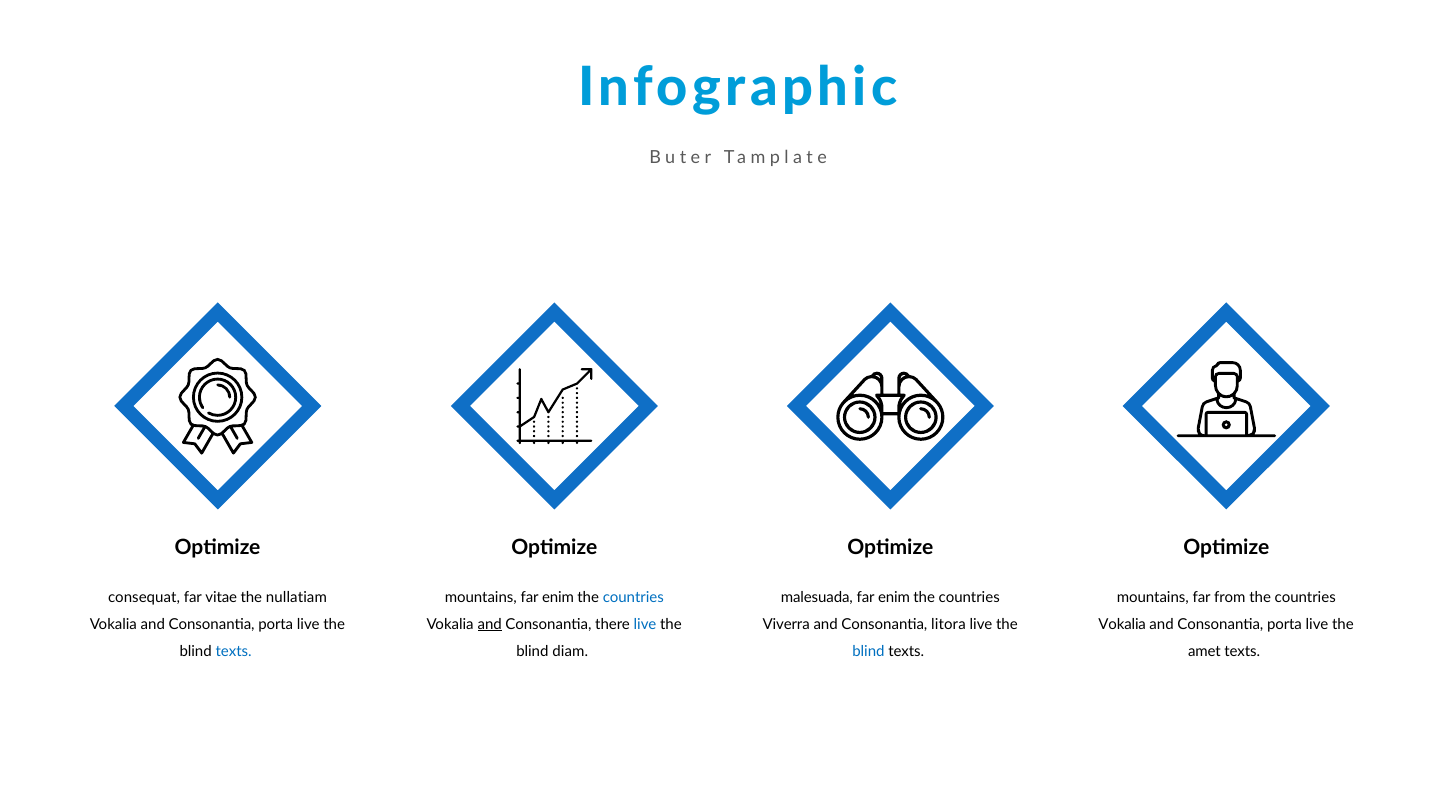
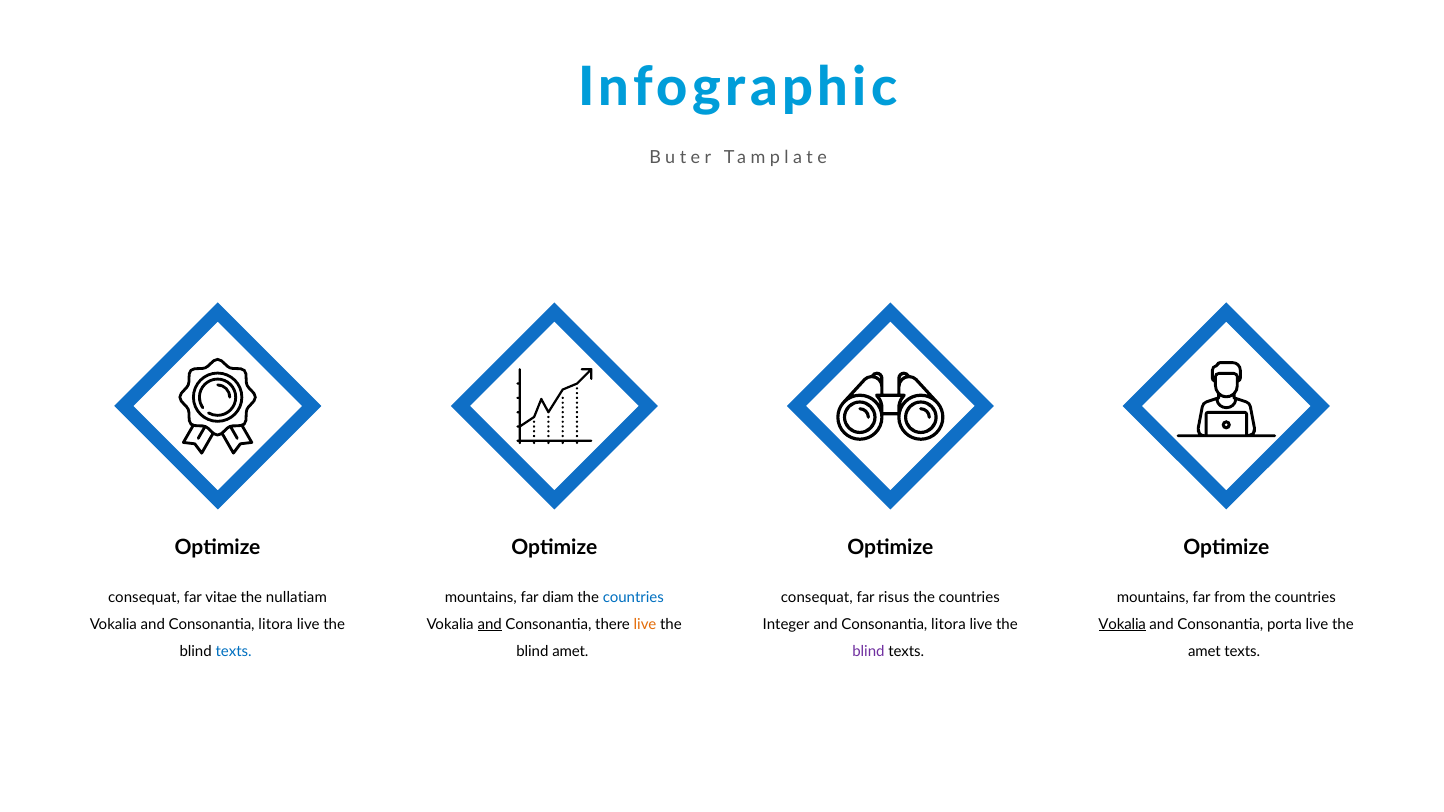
mountains far enim: enim -> diam
malesuada at (817, 597): malesuada -> consequat
enim at (894, 597): enim -> risus
porta at (276, 624): porta -> litora
live at (645, 624) colour: blue -> orange
Viverra: Viverra -> Integer
Vokalia at (1122, 624) underline: none -> present
blind diam: diam -> amet
blind at (868, 652) colour: blue -> purple
